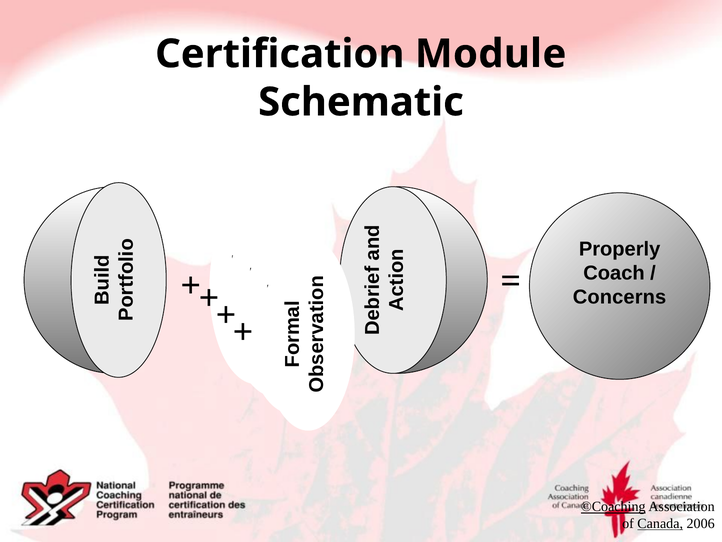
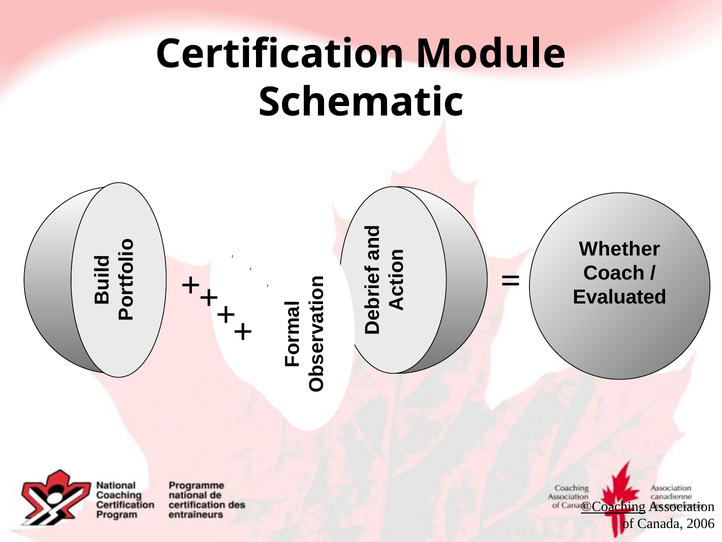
Properly: Properly -> Whether
Concerns: Concerns -> Evaluated
Canada underline: present -> none
